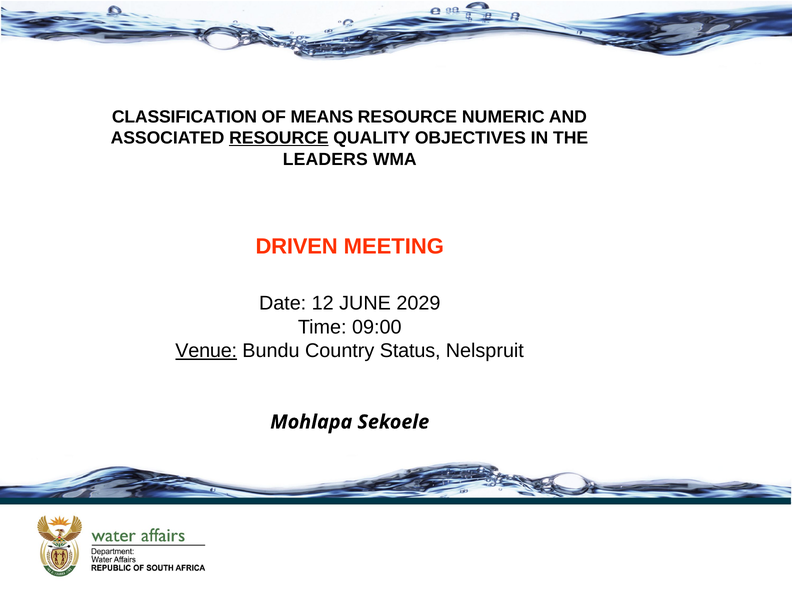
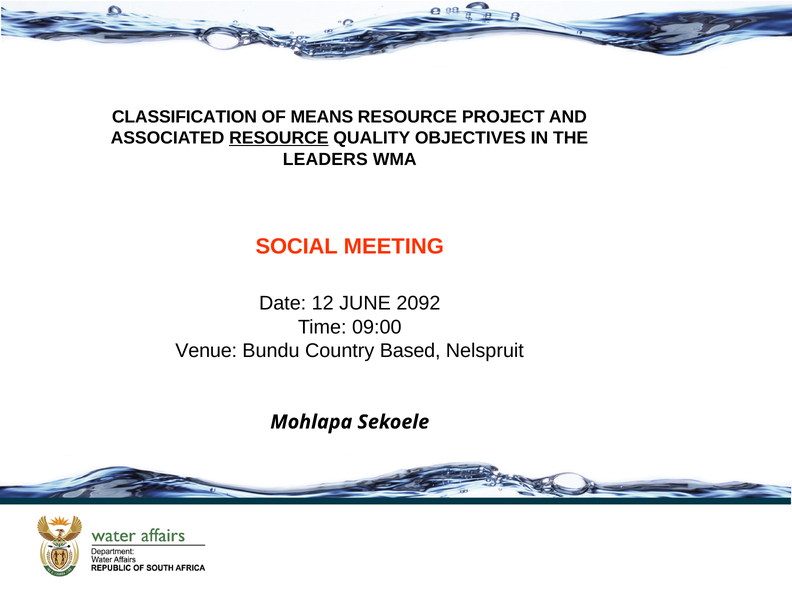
NUMERIC: NUMERIC -> PROJECT
DRIVEN: DRIVEN -> SOCIAL
2029: 2029 -> 2092
Venue underline: present -> none
Status: Status -> Based
